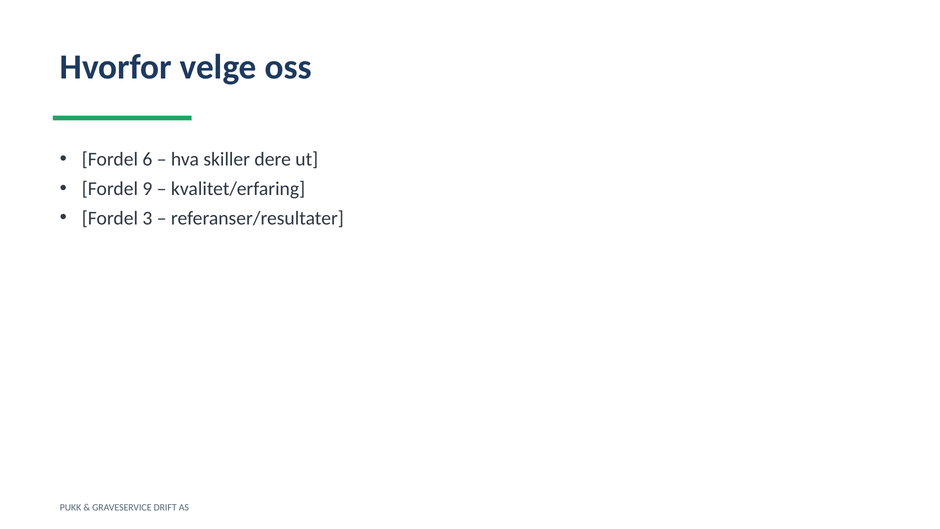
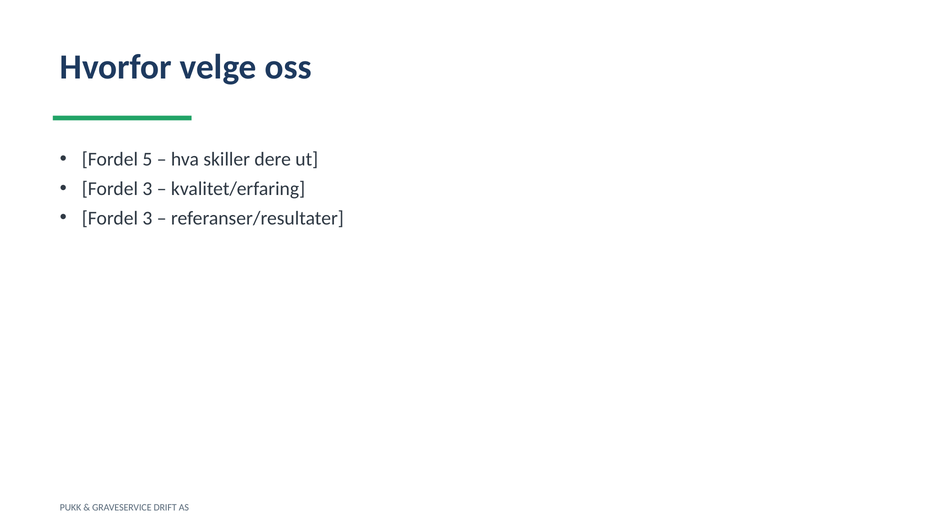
6: 6 -> 5
9 at (147, 189): 9 -> 3
